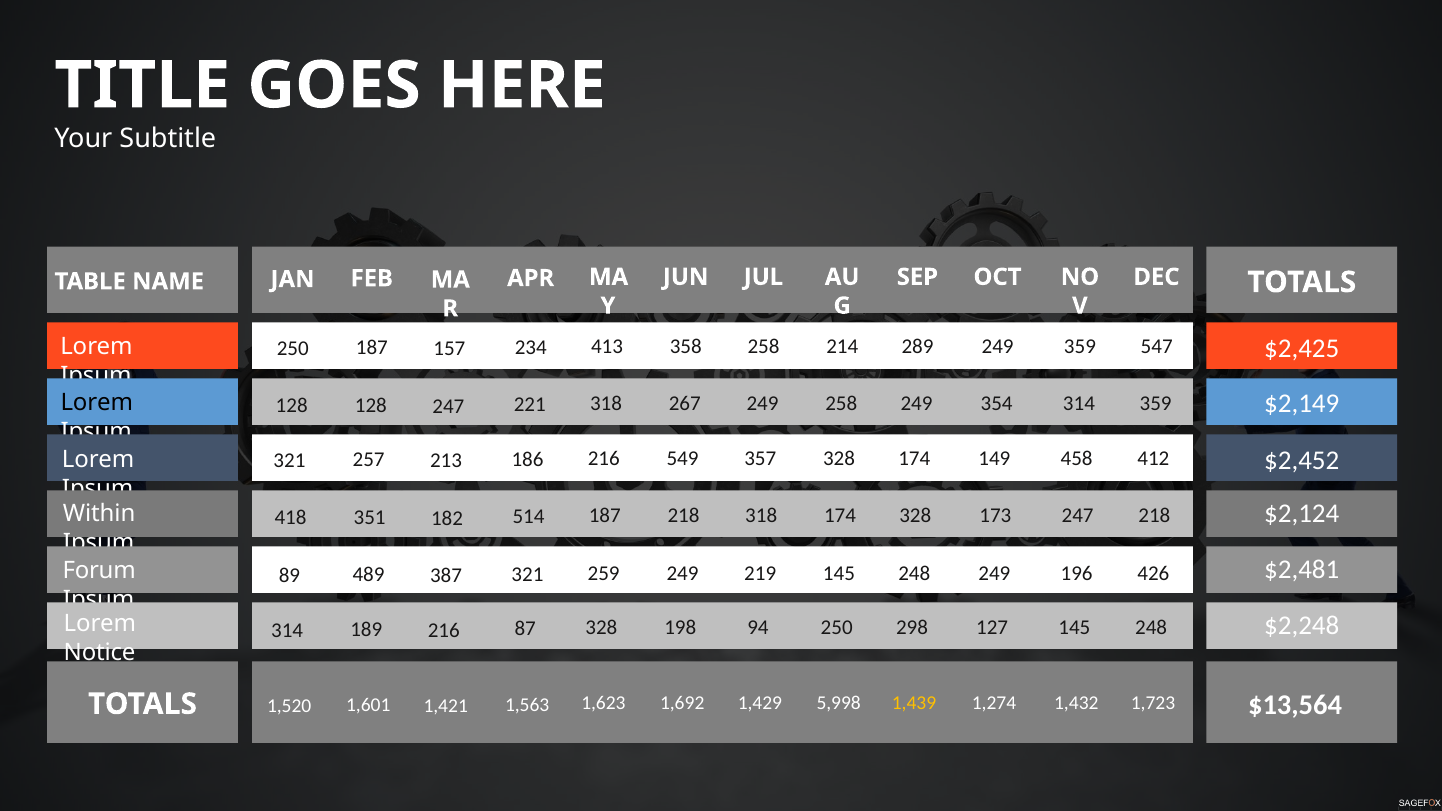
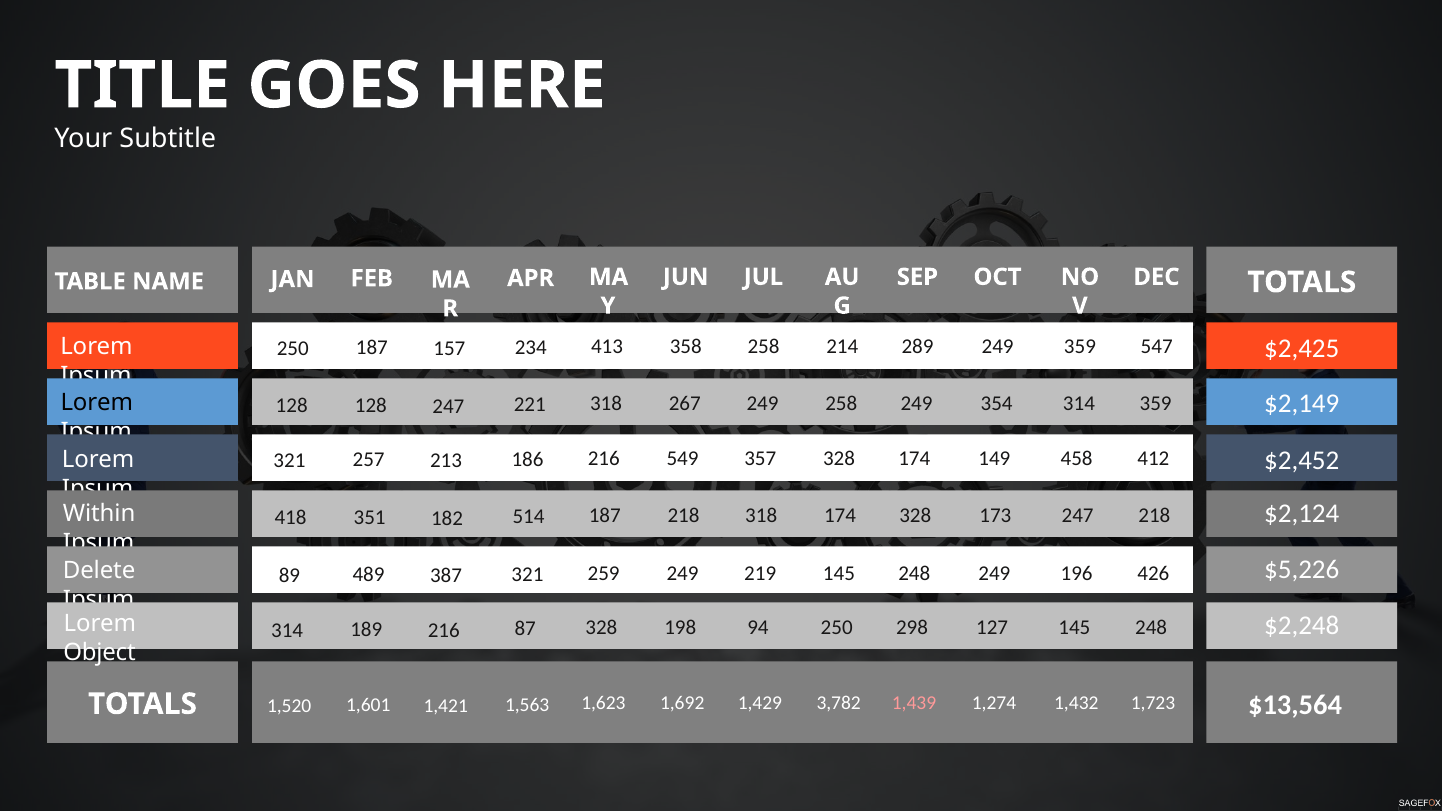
$2,481: $2,481 -> $5,226
Forum: Forum -> Delete
Notice: Notice -> Object
5,998: 5,998 -> 3,782
1,439 colour: yellow -> pink
